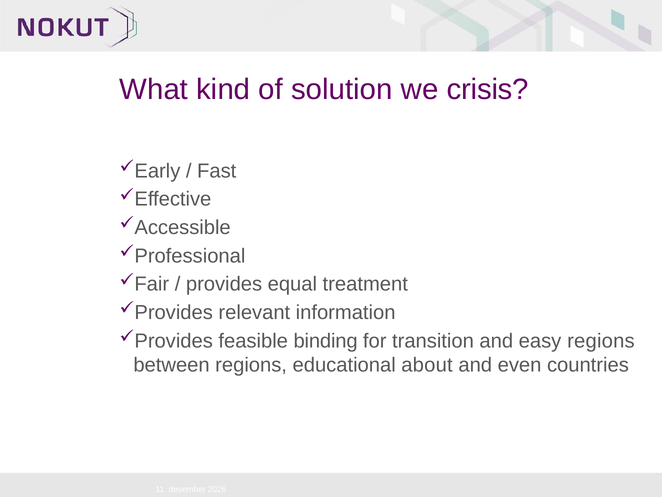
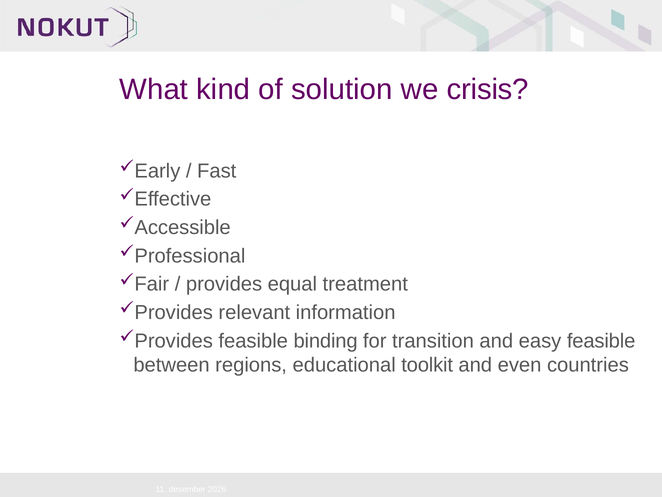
easy regions: regions -> feasible
about: about -> toolkit
